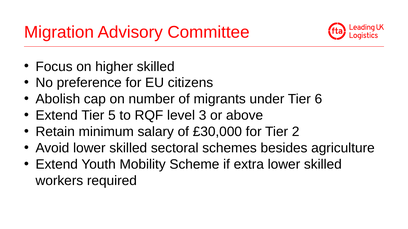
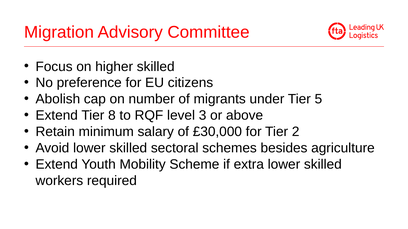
6: 6 -> 5
5: 5 -> 8
